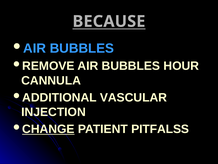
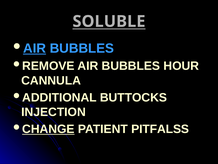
BECAUSE: BECAUSE -> SOLUBLE
AIR at (35, 48) underline: none -> present
VASCULAR: VASCULAR -> BUTTOCKS
